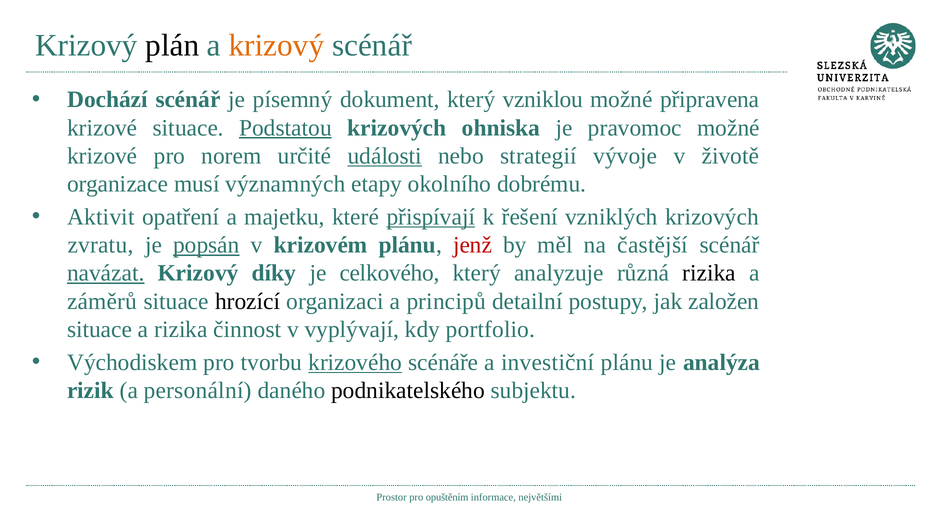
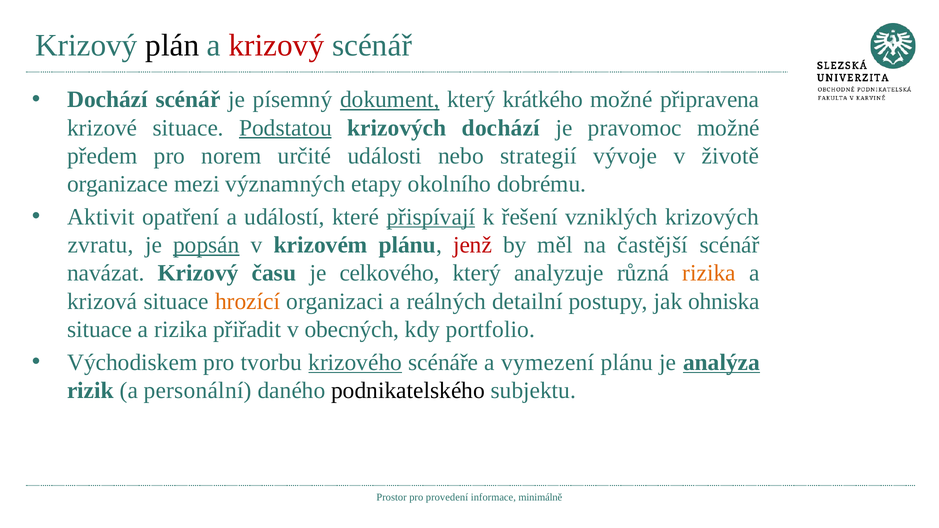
krizový at (276, 46) colour: orange -> red
dokument underline: none -> present
vzniklou: vzniklou -> krátkého
krizových ohniska: ohniska -> dochází
krizové at (102, 156): krizové -> předem
události underline: present -> none
musí: musí -> mezi
majetku: majetku -> událostí
navázat underline: present -> none
díky: díky -> času
rizika at (709, 273) colour: black -> orange
záměrů: záměrů -> krizová
hrozící colour: black -> orange
principů: principů -> reálných
založen: založen -> ohniska
činnost: činnost -> přiřadit
vyplývají: vyplývají -> obecných
investiční: investiční -> vymezení
analýza underline: none -> present
opuštěním: opuštěním -> provedení
největšími: největšími -> minimálně
